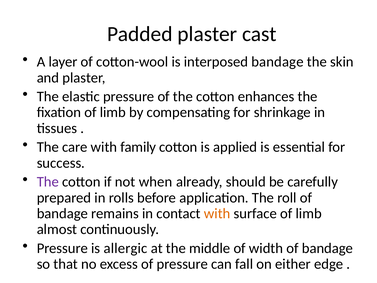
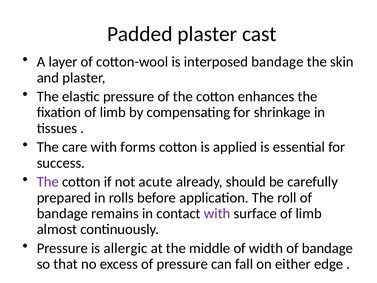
family: family -> forms
when: when -> acute
with at (217, 213) colour: orange -> purple
